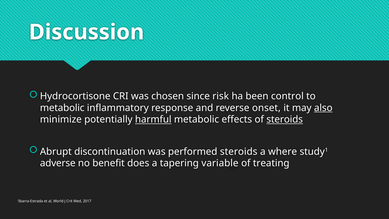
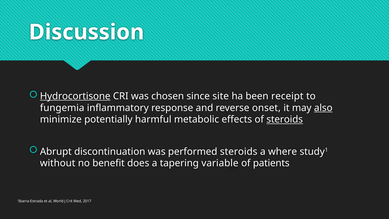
Hydrocortisone underline: none -> present
risk: risk -> site
control: control -> receipt
metabolic at (62, 108): metabolic -> fungemia
harmful underline: present -> none
adverse: adverse -> without
treating: treating -> patients
